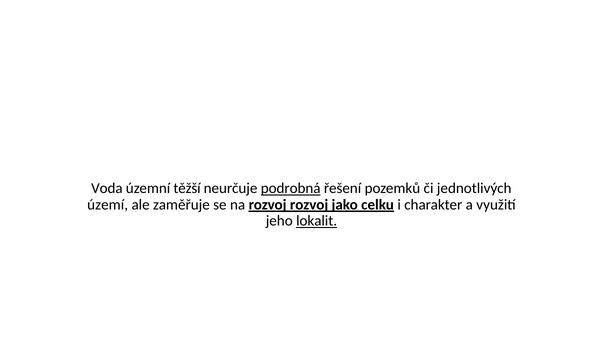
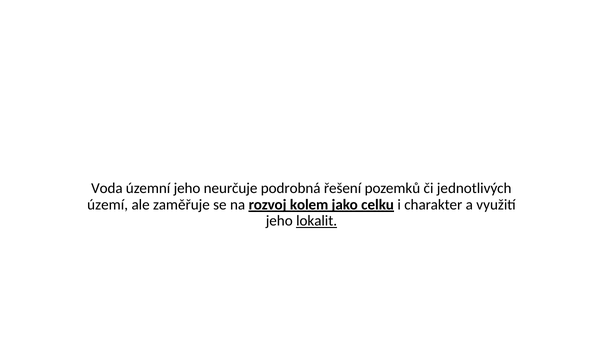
územní těžší: těžší -> jeho
podrobná underline: present -> none
rozvoj rozvoj: rozvoj -> kolem
